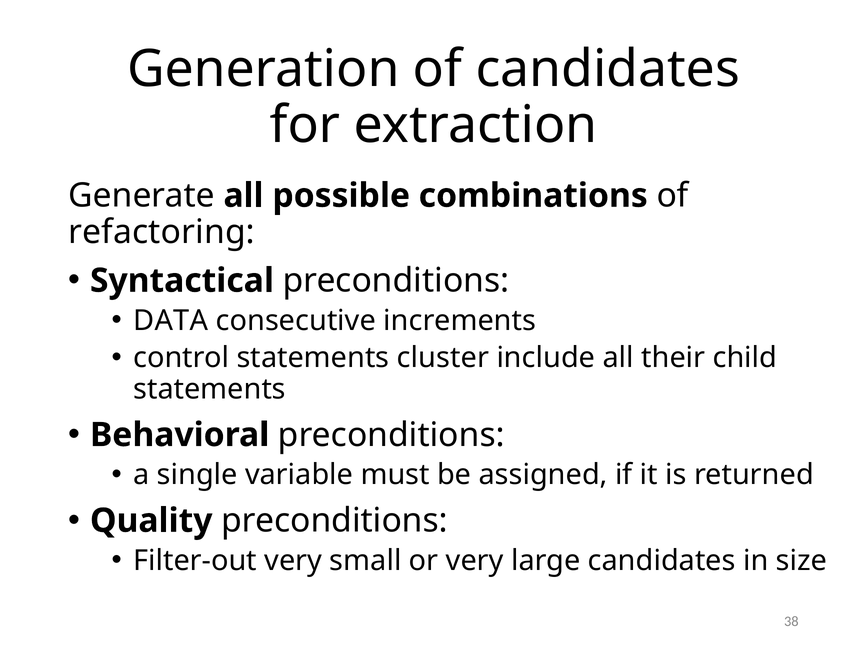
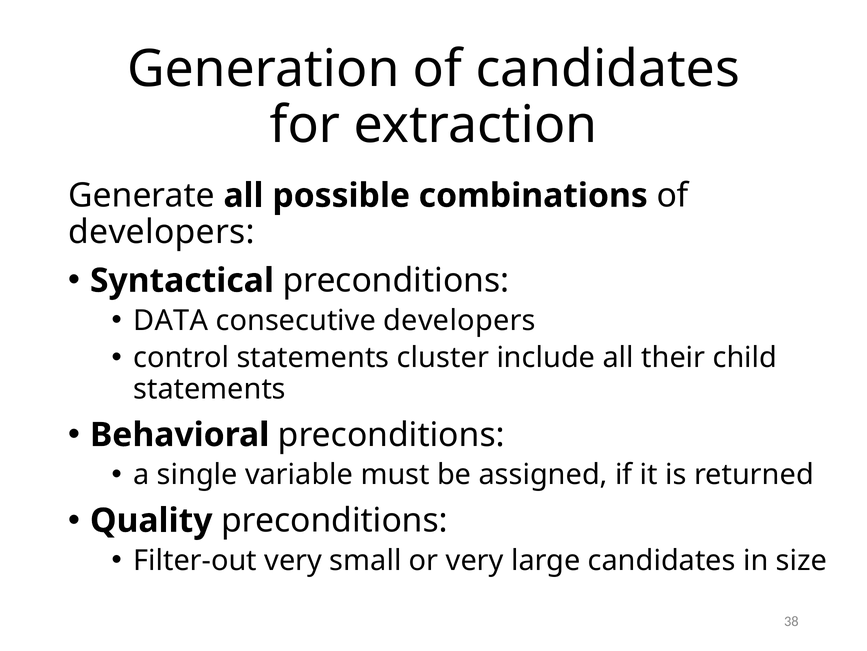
refactoring at (162, 232): refactoring -> developers
consecutive increments: increments -> developers
